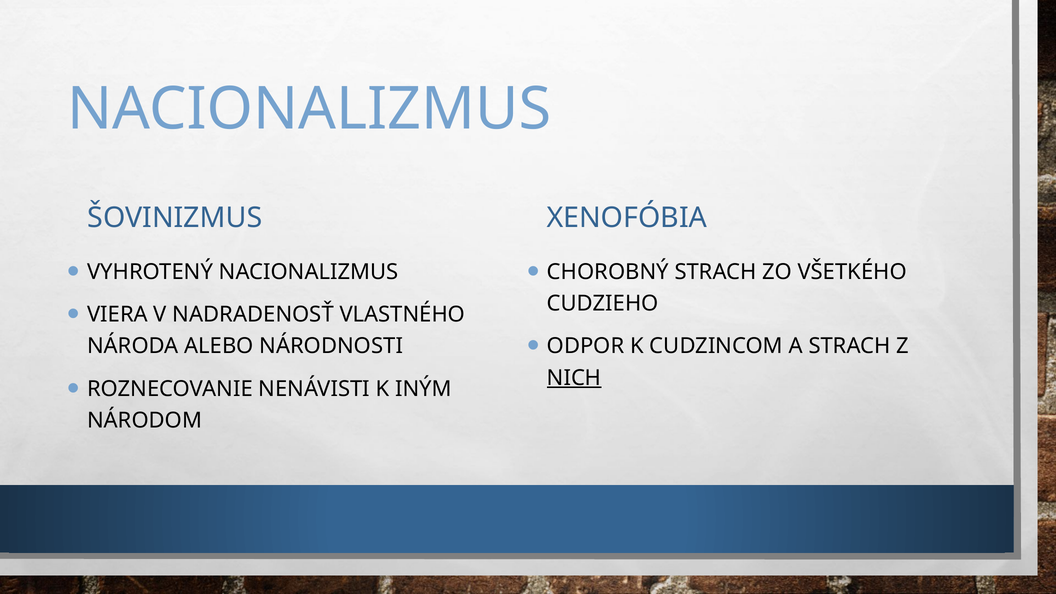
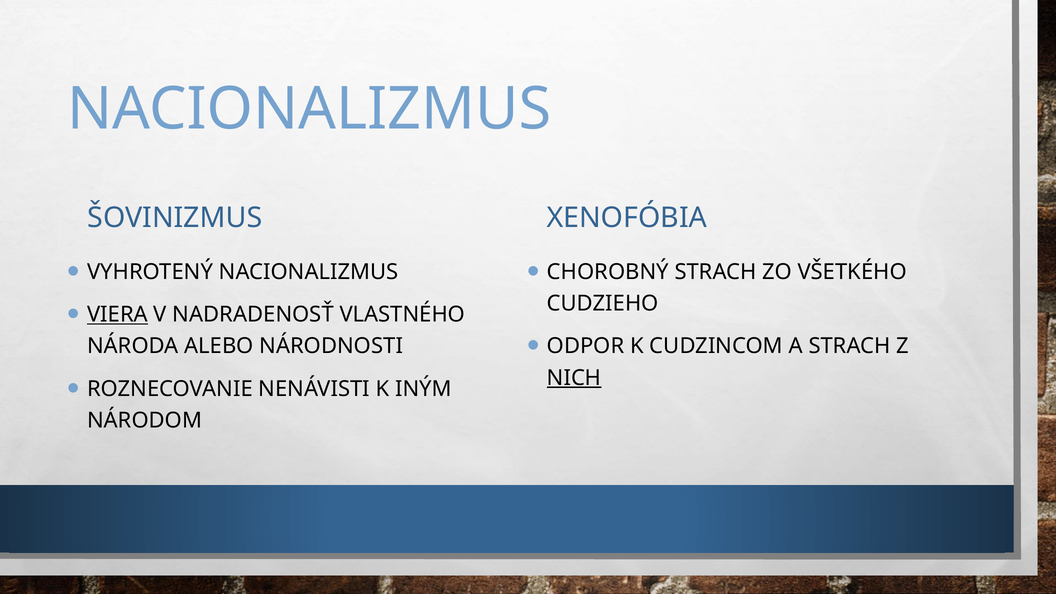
VIERA underline: none -> present
